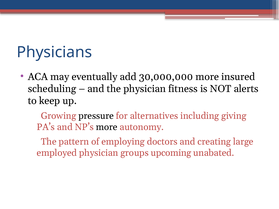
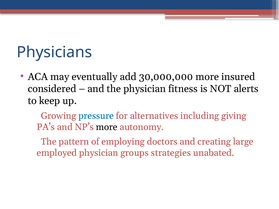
scheduling: scheduling -> considered
pressure colour: black -> blue
upcoming: upcoming -> strategies
